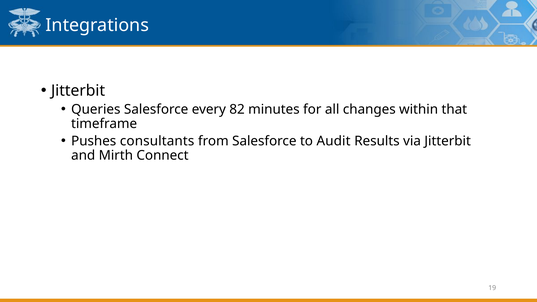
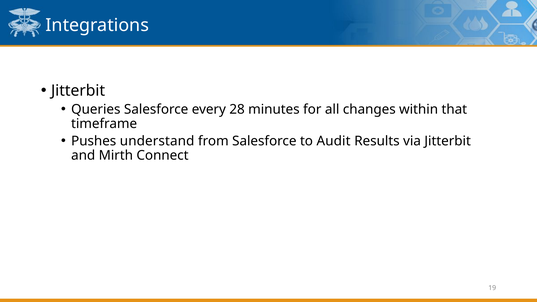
82: 82 -> 28
consultants: consultants -> understand
